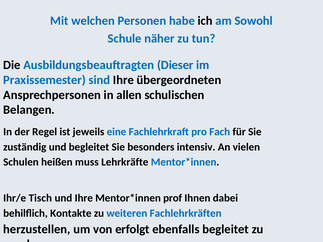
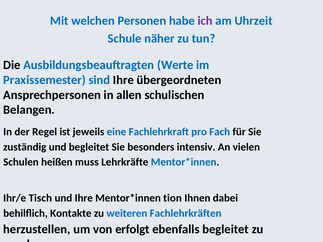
ich colour: black -> purple
Sowohl: Sowohl -> Uhrzeit
Dieser: Dieser -> Werte
prof: prof -> tion
